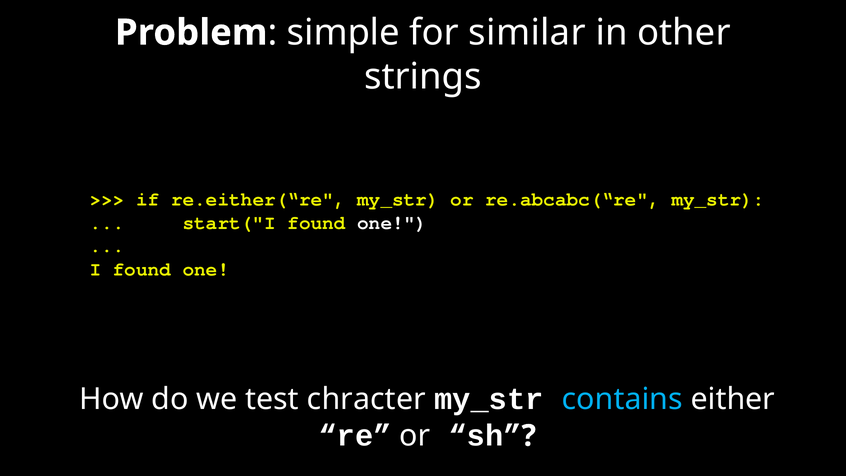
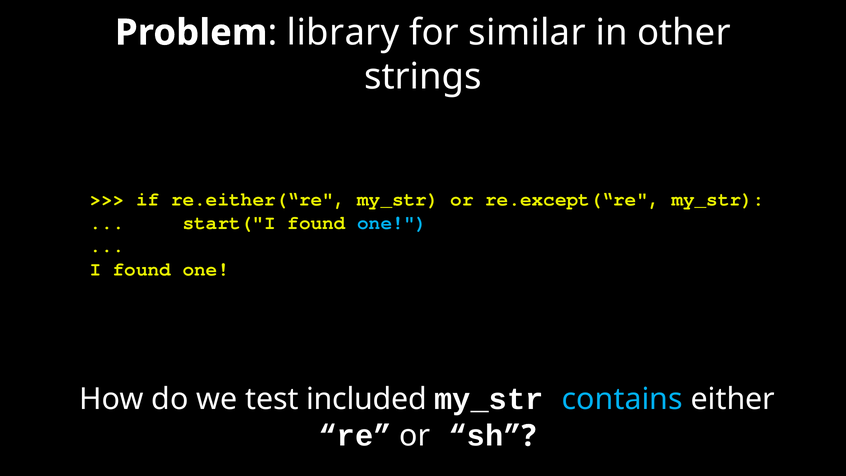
simple: simple -> library
re.abcabc(“re: re.abcabc(“re -> re.except(“re
one at (392, 223) colour: white -> light blue
chracter: chracter -> included
